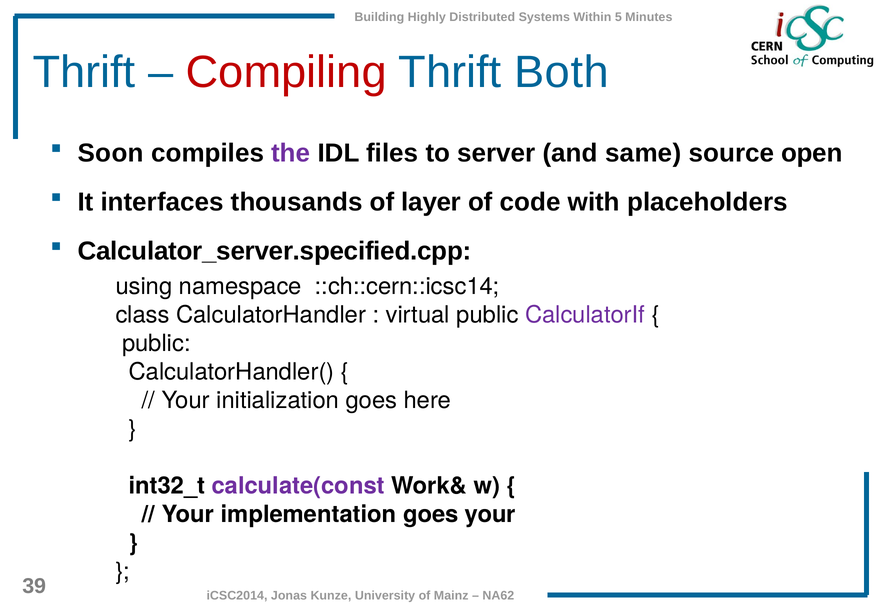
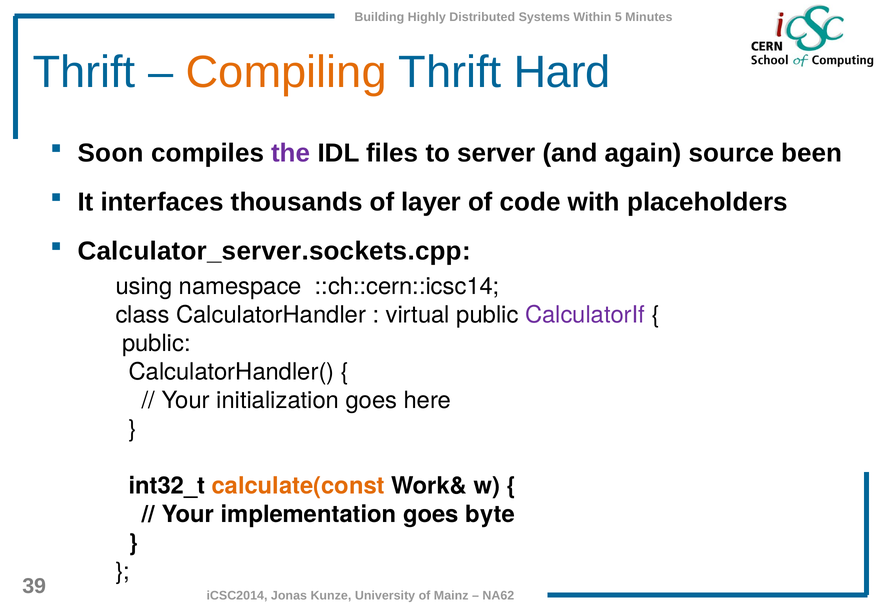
Compiling colour: red -> orange
Both: Both -> Hard
same: same -> again
open: open -> been
Calculator_server.specified.cpp: Calculator_server.specified.cpp -> Calculator_server.sockets.cpp
calculate(const colour: purple -> orange
goes your: your -> byte
